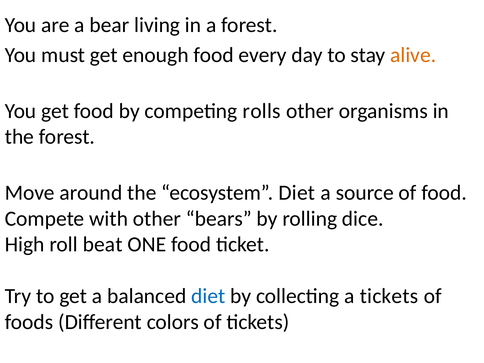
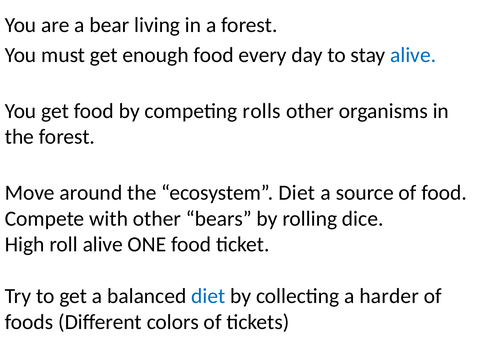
alive at (413, 55) colour: orange -> blue
roll beat: beat -> alive
a tickets: tickets -> harder
